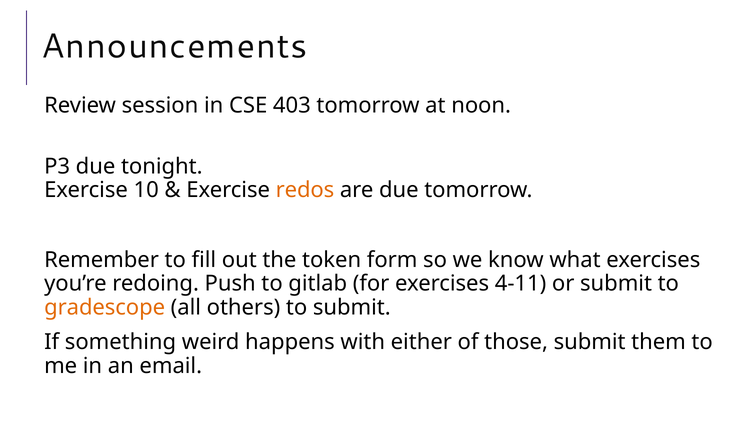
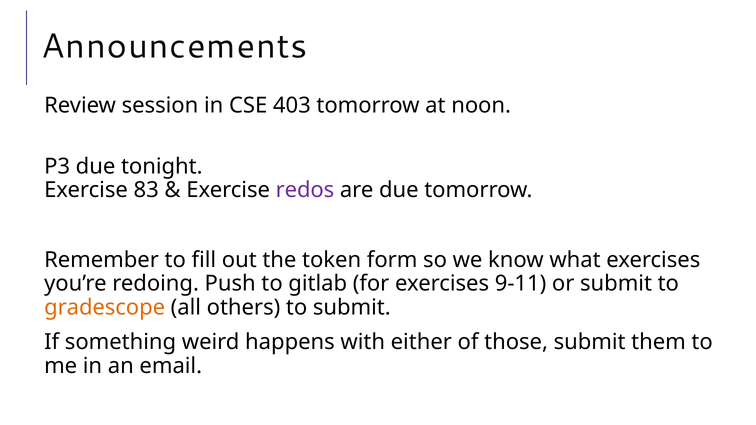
10: 10 -> 83
redos colour: orange -> purple
4-11: 4-11 -> 9-11
